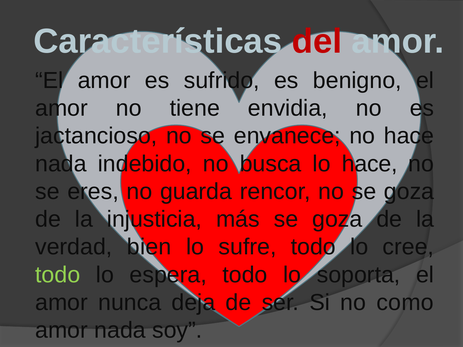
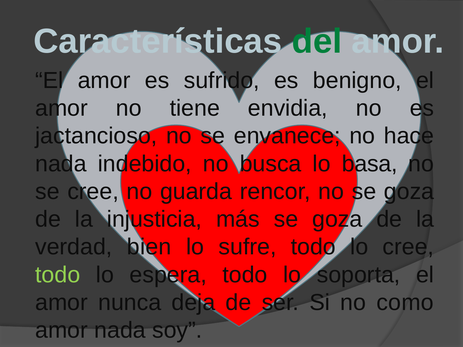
del colour: red -> green
lo hace: hace -> basa
se eres: eres -> cree
